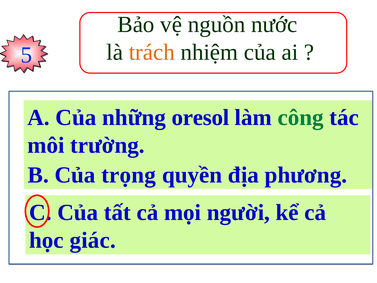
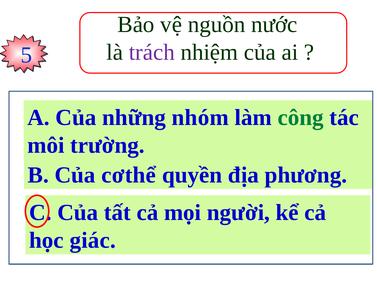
trách colour: orange -> purple
oresol: oresol -> nhóm
trọng: trọng -> cơthể
